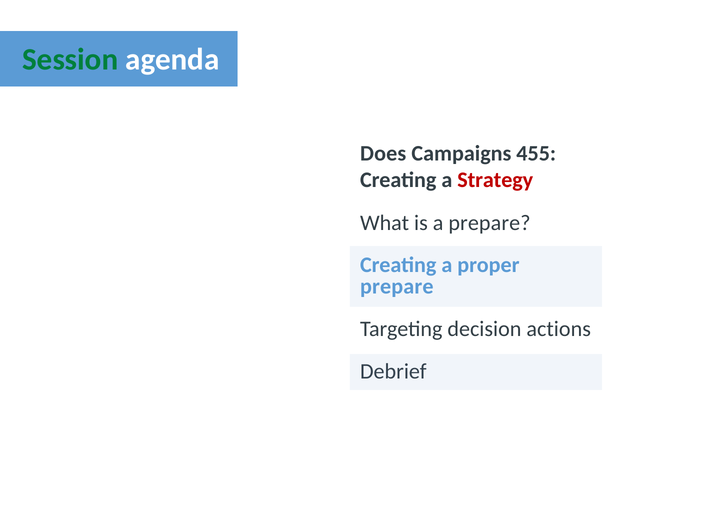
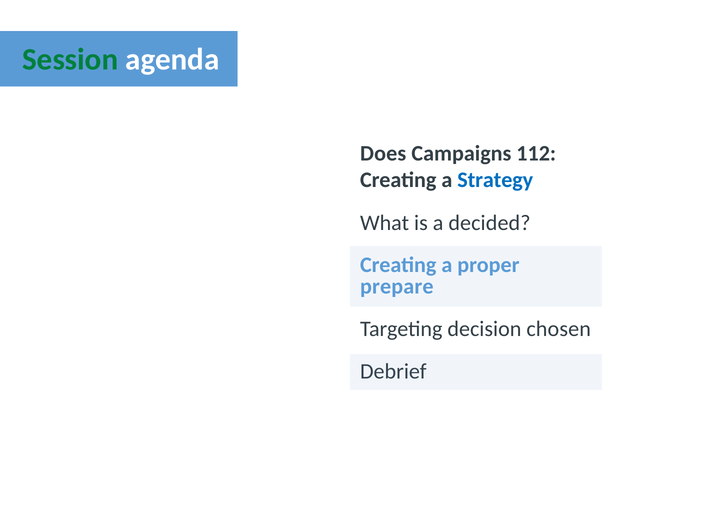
455: 455 -> 112
Strategy colour: red -> blue
a prepare: prepare -> decided
actions: actions -> chosen
